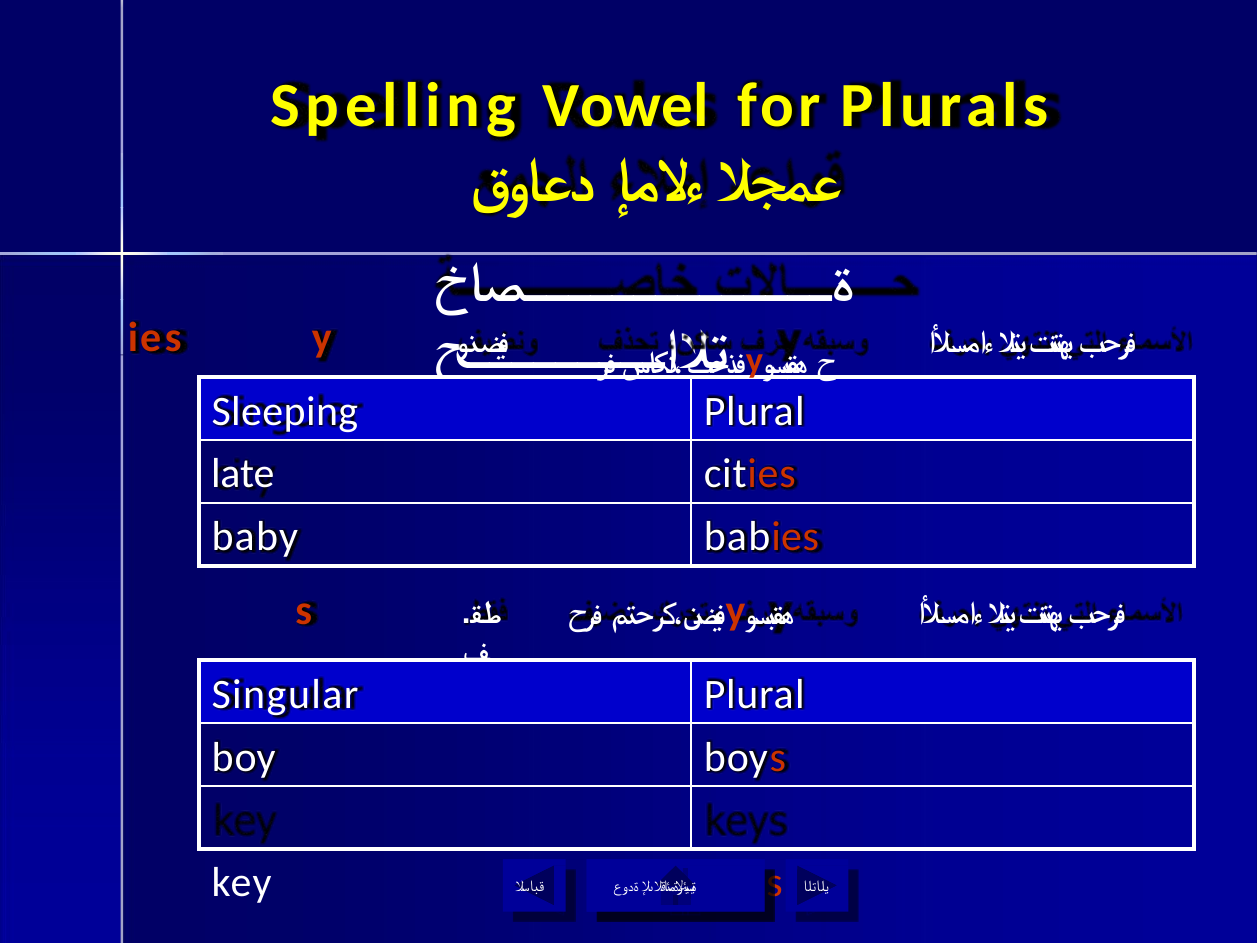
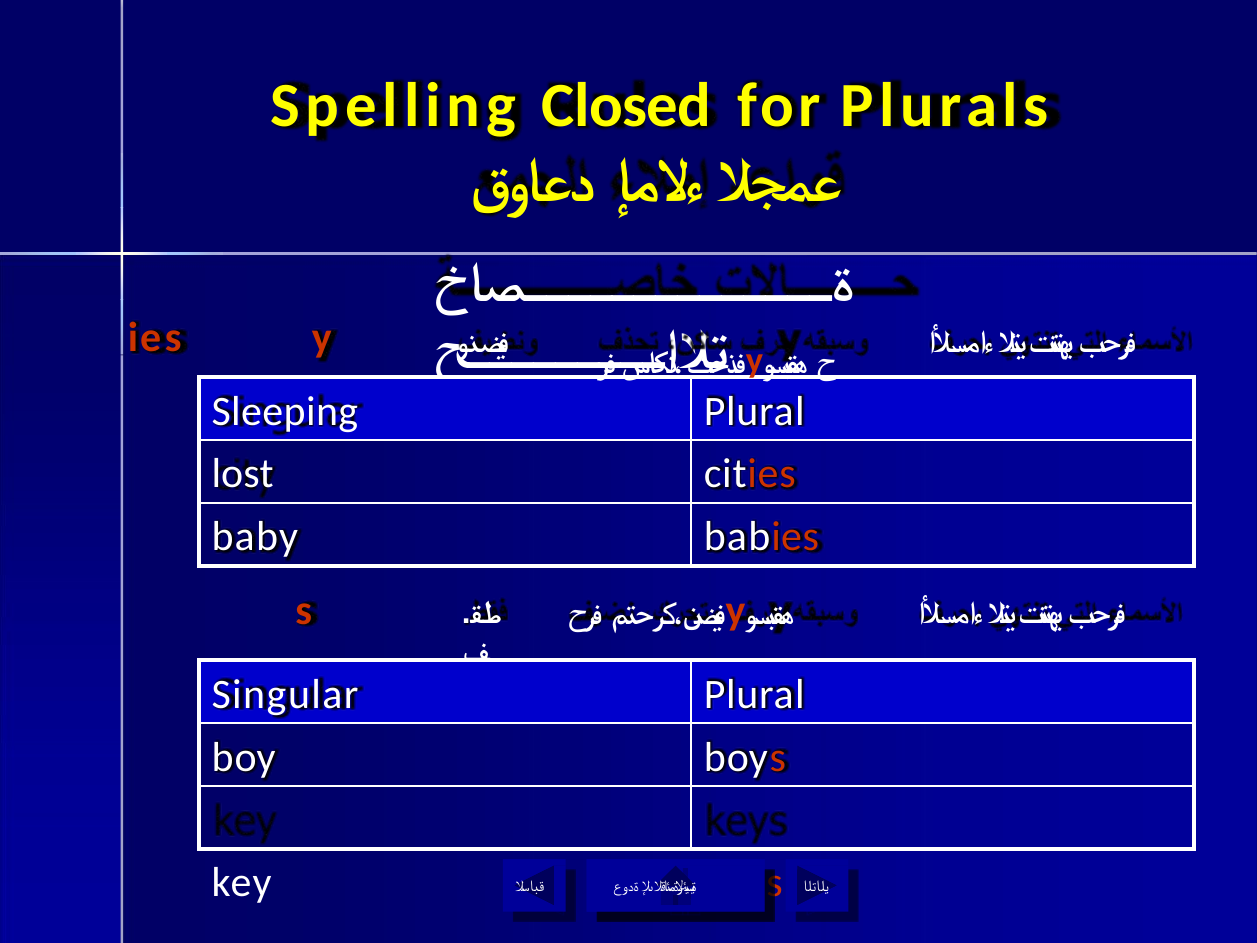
Vowel: Vowel -> Closed
late: late -> lost
